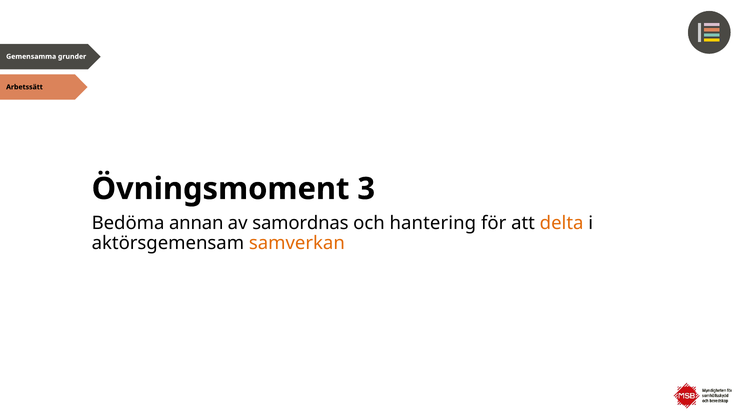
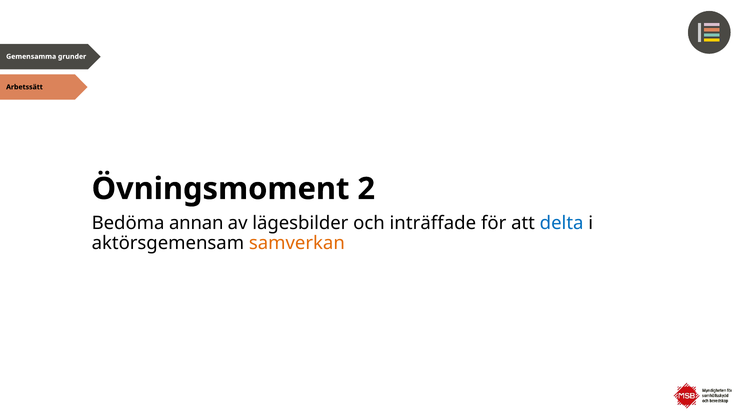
3: 3 -> 2
samordnas: samordnas -> lägesbilder
hantering: hantering -> inträffade
delta colour: orange -> blue
